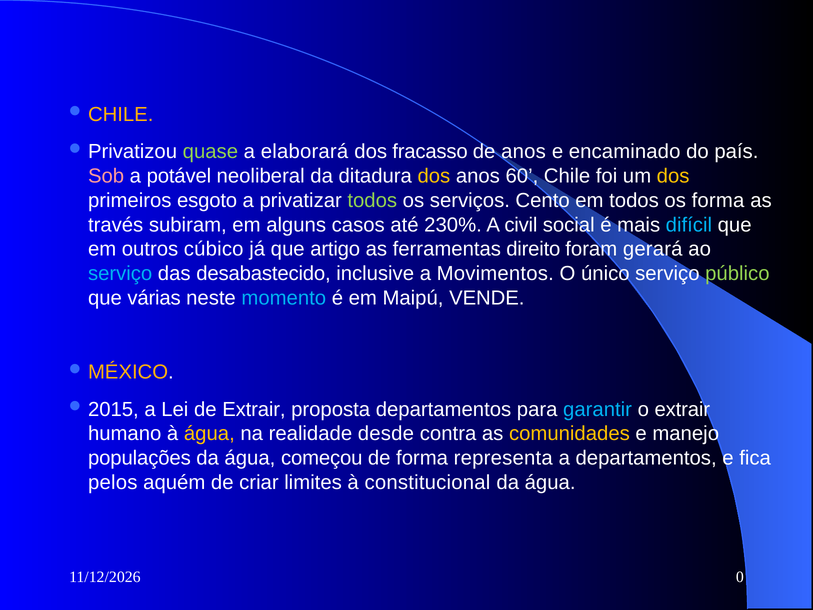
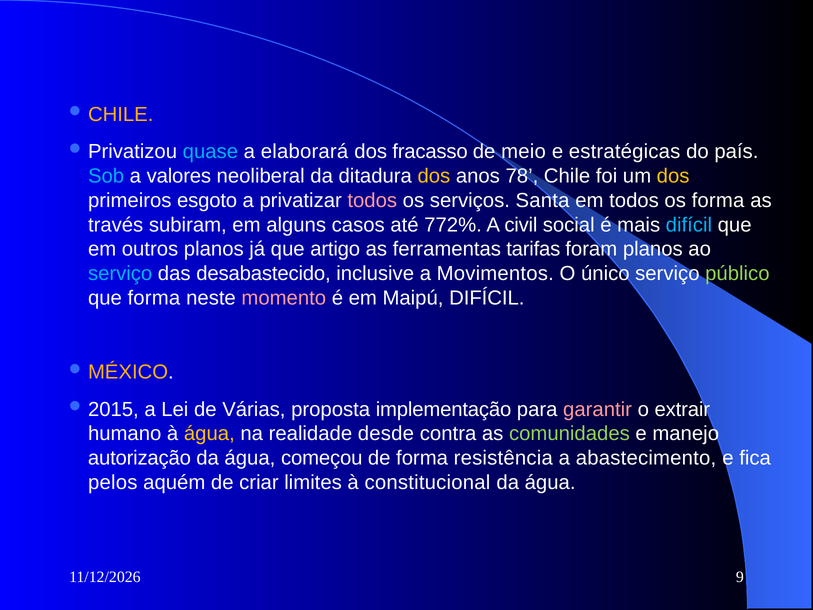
quase colour: light green -> light blue
de anos: anos -> meio
encaminado: encaminado -> estratégicas
Sob colour: pink -> light blue
potável: potável -> valores
60: 60 -> 78
todos at (372, 200) colour: light green -> pink
Cento: Cento -> Santa
230%: 230% -> 772%
outros cúbico: cúbico -> planos
direito: direito -> tarifas
foram gerará: gerará -> planos
que várias: várias -> forma
momento colour: light blue -> pink
Maipú VENDE: VENDE -> DIFÍCIL
de Extrair: Extrair -> Várias
proposta departamentos: departamentos -> implementação
garantir colour: light blue -> pink
comunidades colour: yellow -> light green
populações: populações -> autorização
representa: representa -> resistência
a departamentos: departamentos -> abastecimento
0: 0 -> 9
